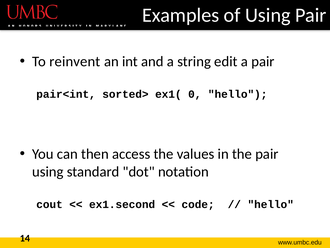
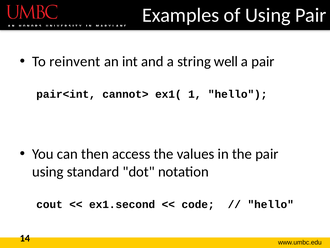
edit: edit -> well
sorted>: sorted> -> cannot>
0: 0 -> 1
